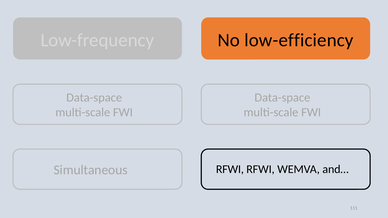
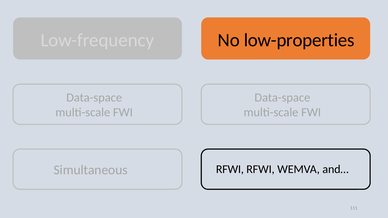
low-efficiency: low-efficiency -> low-properties
